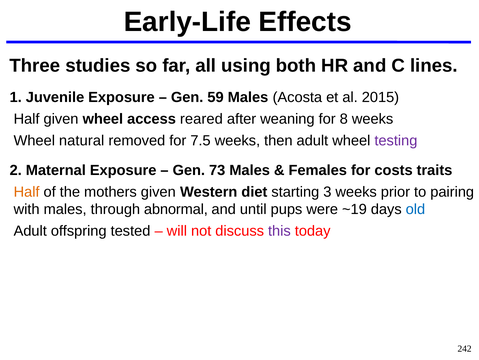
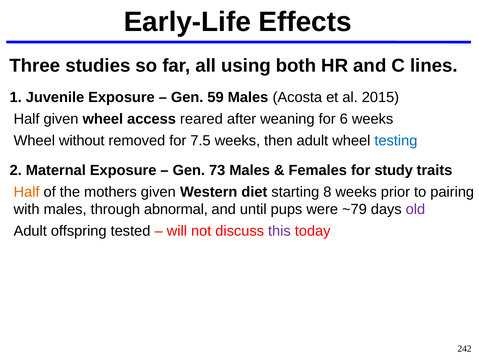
8: 8 -> 6
natural: natural -> without
testing colour: purple -> blue
costs: costs -> study
3: 3 -> 8
~19: ~19 -> ~79
old colour: blue -> purple
